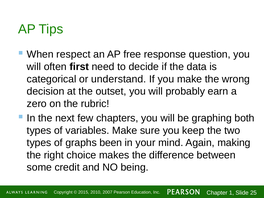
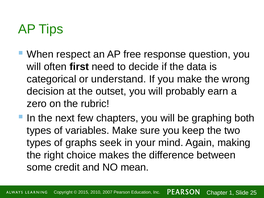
been: been -> seek
being: being -> mean
